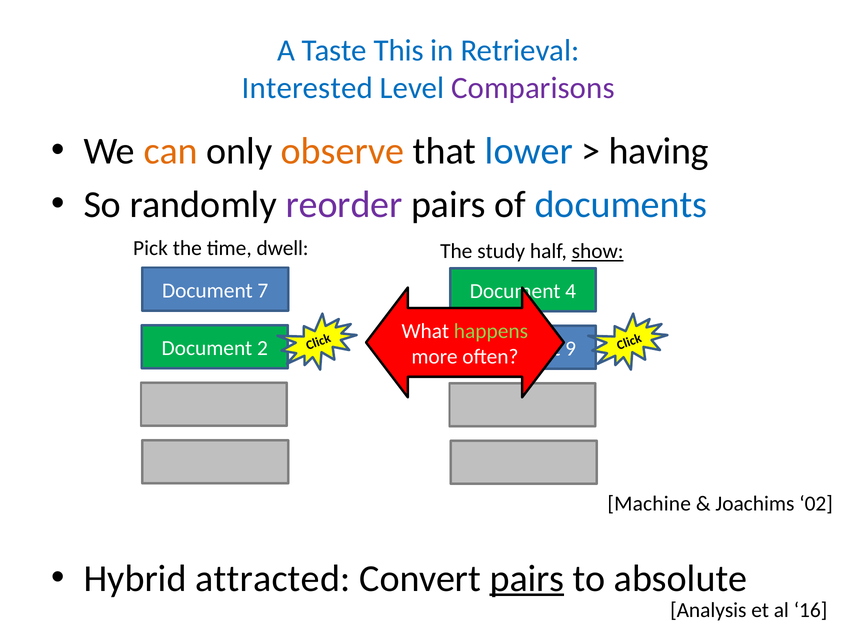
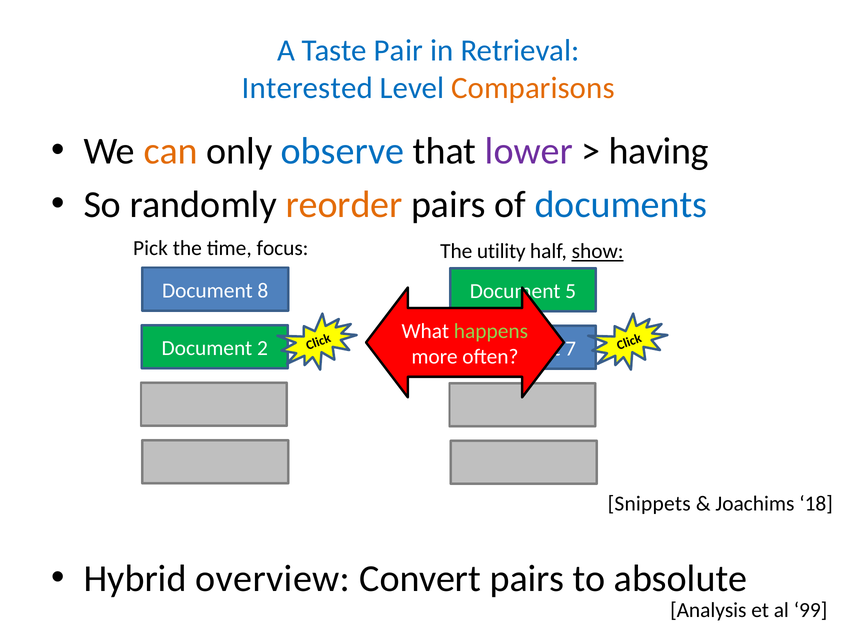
This: This -> Pair
Comparisons colour: purple -> orange
observe colour: orange -> blue
lower colour: blue -> purple
reorder colour: purple -> orange
dwell: dwell -> focus
study: study -> utility
7: 7 -> 8
4: 4 -> 5
9: 9 -> 7
Machine: Machine -> Snippets
02: 02 -> 18
attracted: attracted -> overview
pairs at (527, 578) underline: present -> none
16: 16 -> 99
